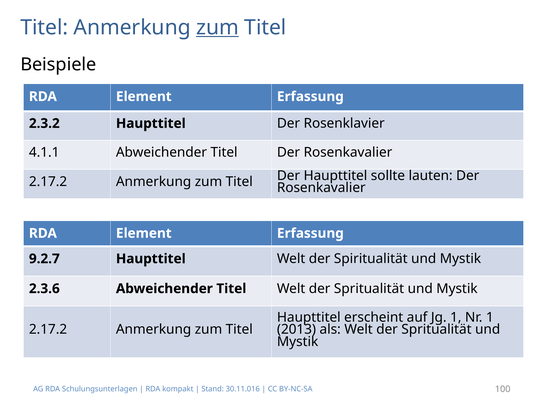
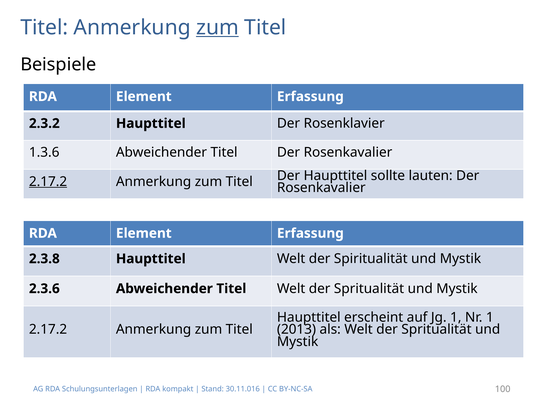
4.1.1: 4.1.1 -> 1.3.6
2.17.2 at (48, 182) underline: none -> present
9.2.7: 9.2.7 -> 2.3.8
